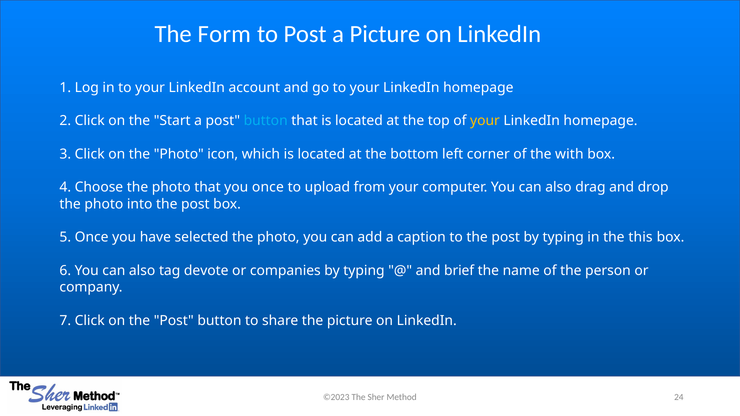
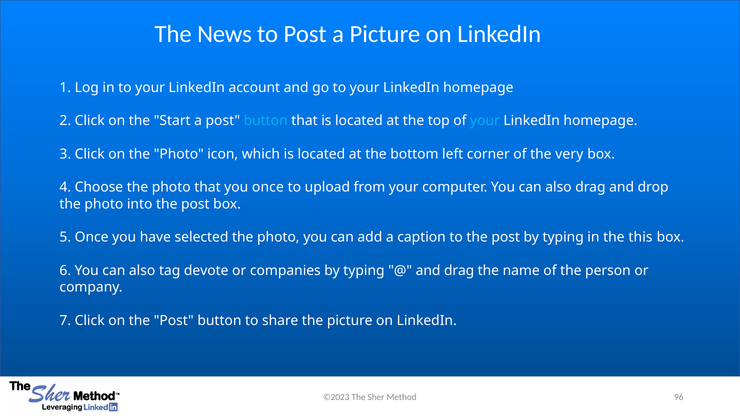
Form: Form -> News
your at (485, 121) colour: yellow -> light blue
with: with -> very
and brief: brief -> drag
24: 24 -> 96
